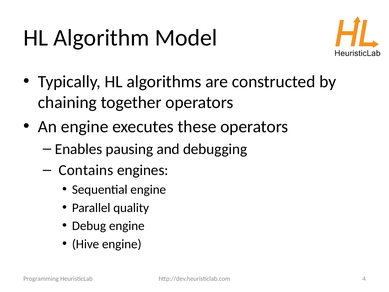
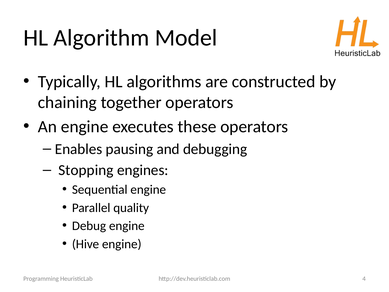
Contains: Contains -> Stopping
